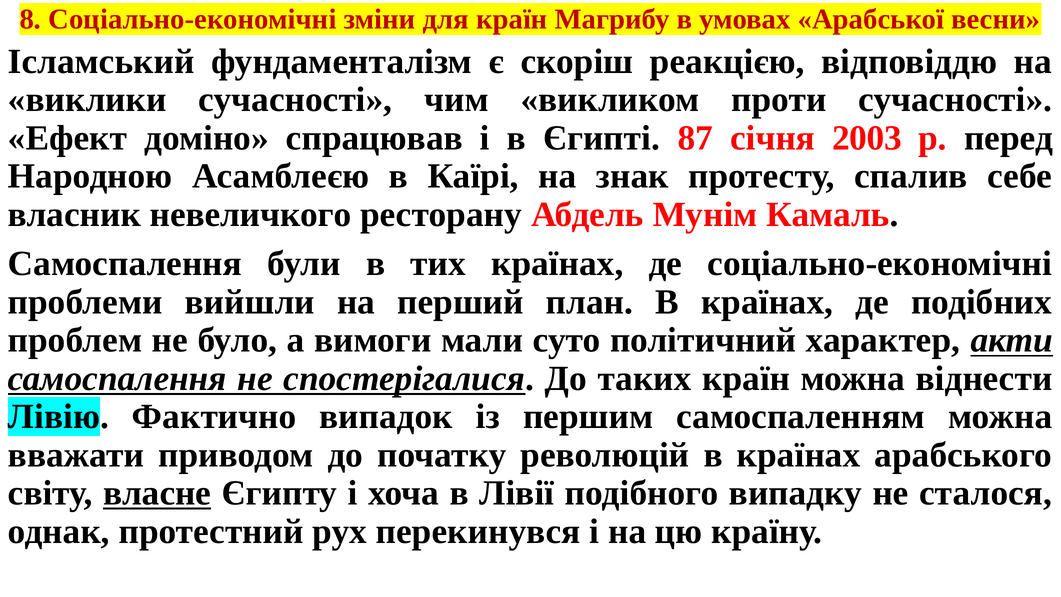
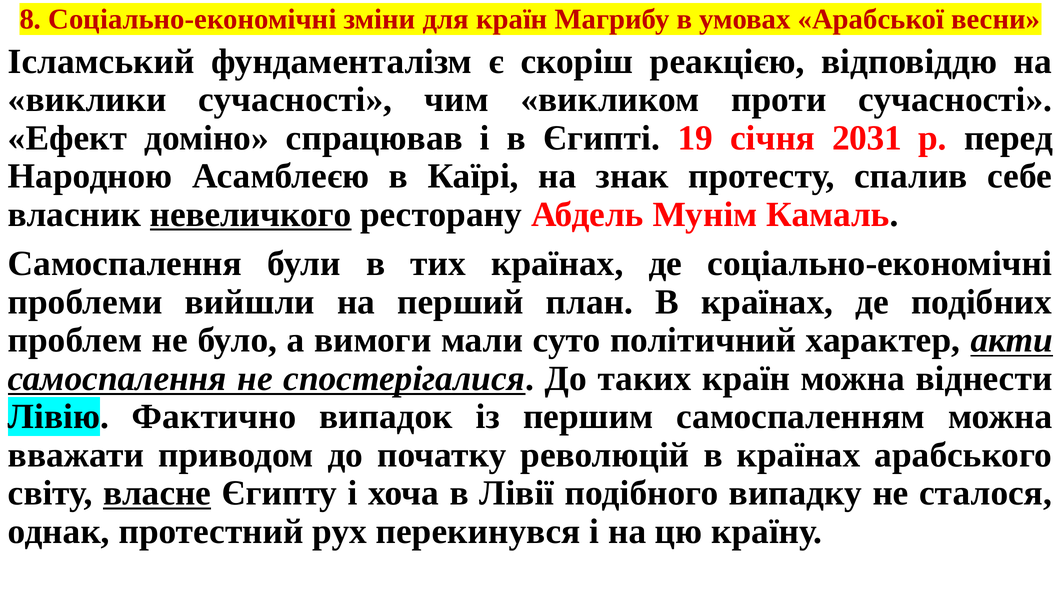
87: 87 -> 19
2003: 2003 -> 2031
невеличкого underline: none -> present
